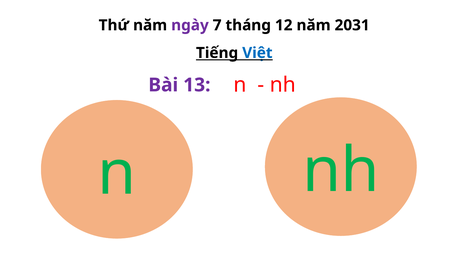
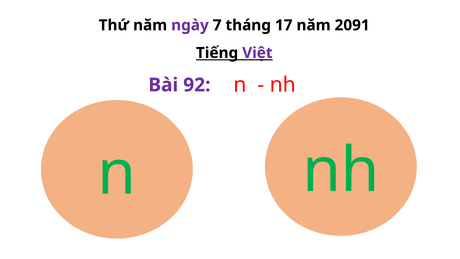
12: 12 -> 17
2031: 2031 -> 2091
Việt colour: blue -> purple
13: 13 -> 92
